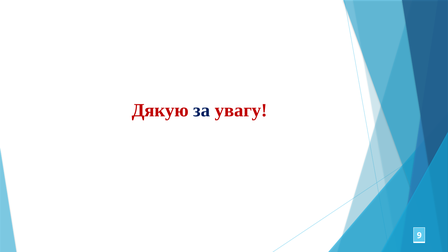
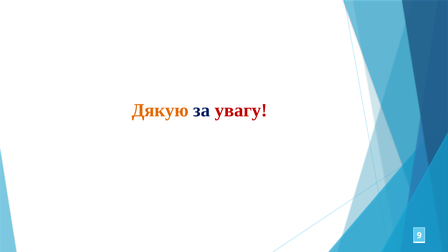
Дякую colour: red -> orange
